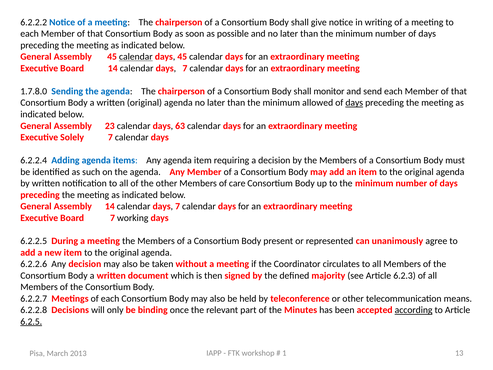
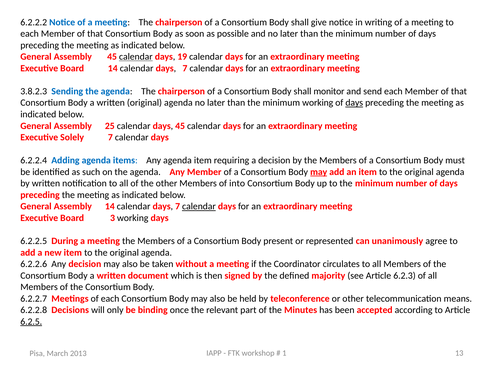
days 45: 45 -> 19
1.7.8.0: 1.7.8.0 -> 3.8.2.3
minimum allowed: allowed -> working
23: 23 -> 25
days 63: 63 -> 45
may at (319, 172) underline: none -> present
care: care -> into
calendar at (199, 206) underline: none -> present
Board 7: 7 -> 3
according underline: present -> none
